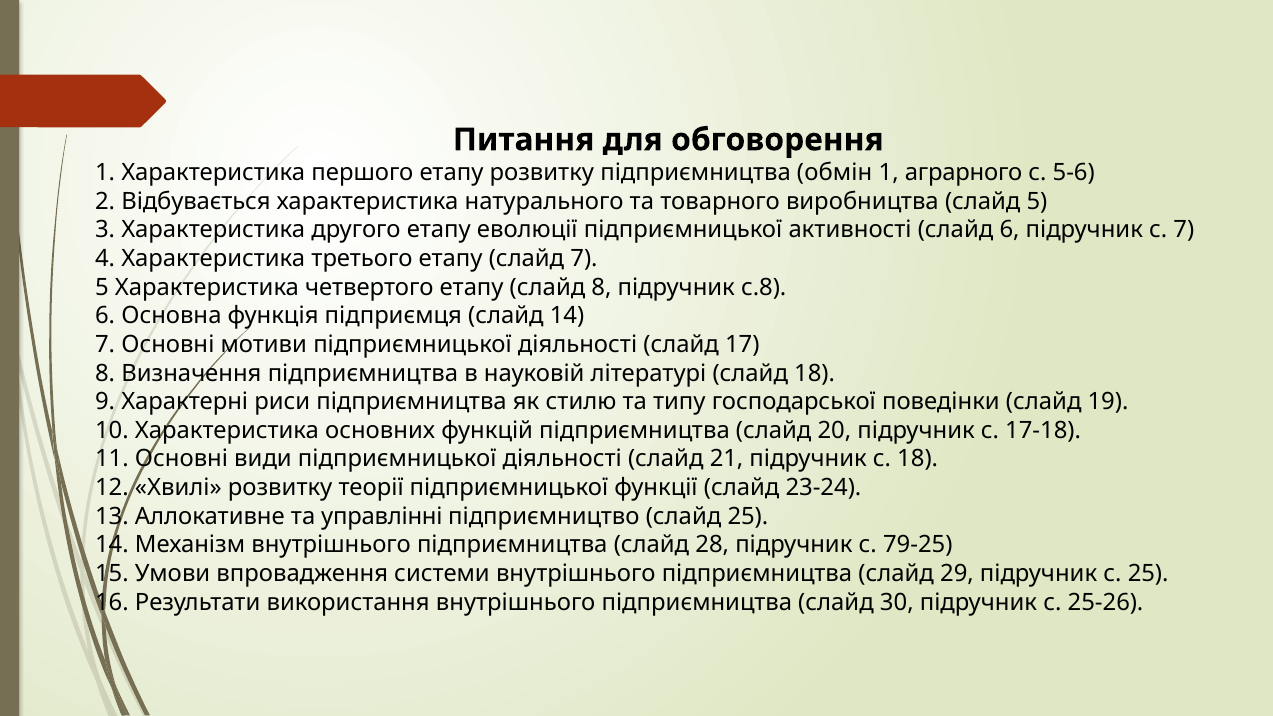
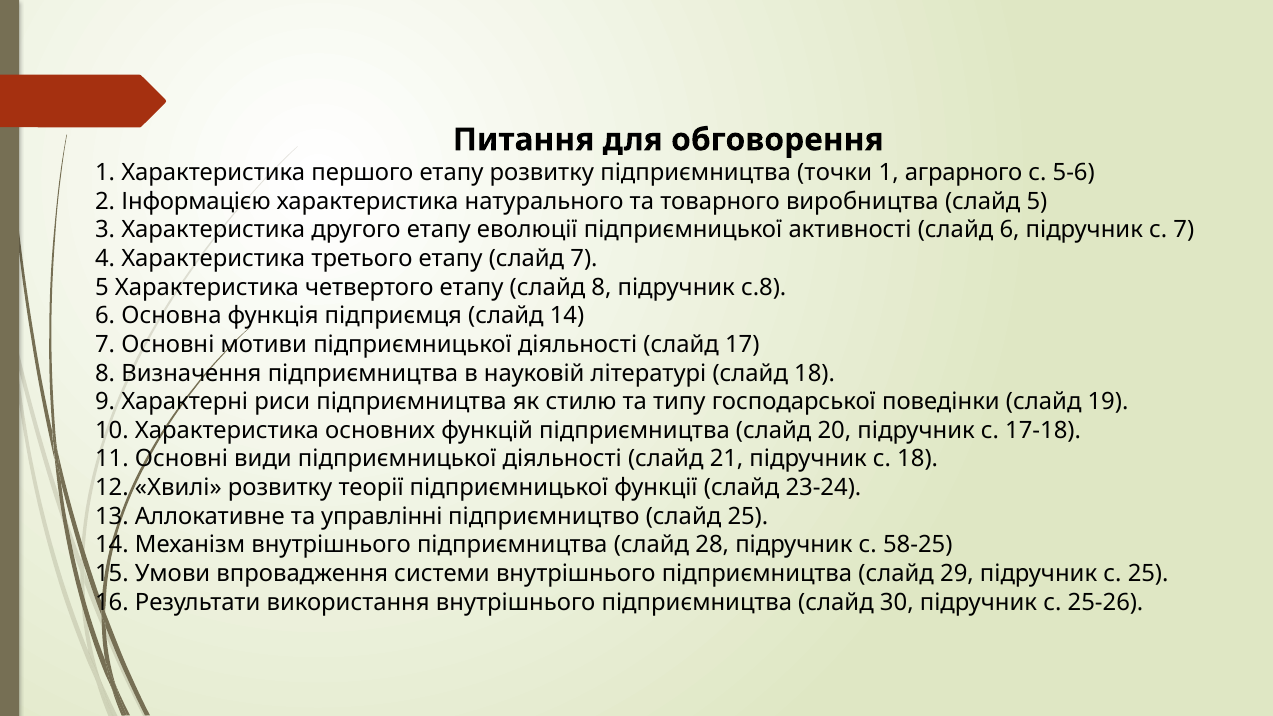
обмін: обмін -> точки
Відбувається: Відбувається -> Інформацією
79-25: 79-25 -> 58-25
